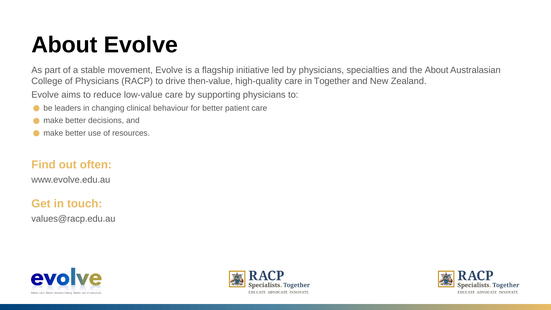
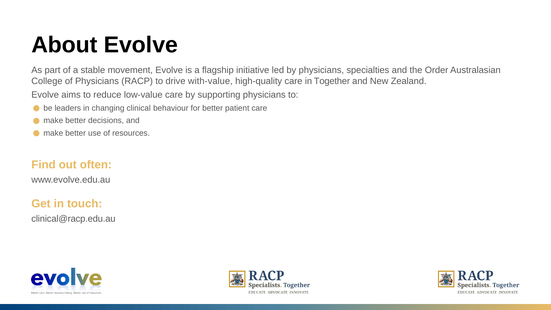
the About: About -> Order
then-value: then-value -> with-value
values@racp.edu.au: values@racp.edu.au -> clinical@racp.edu.au
